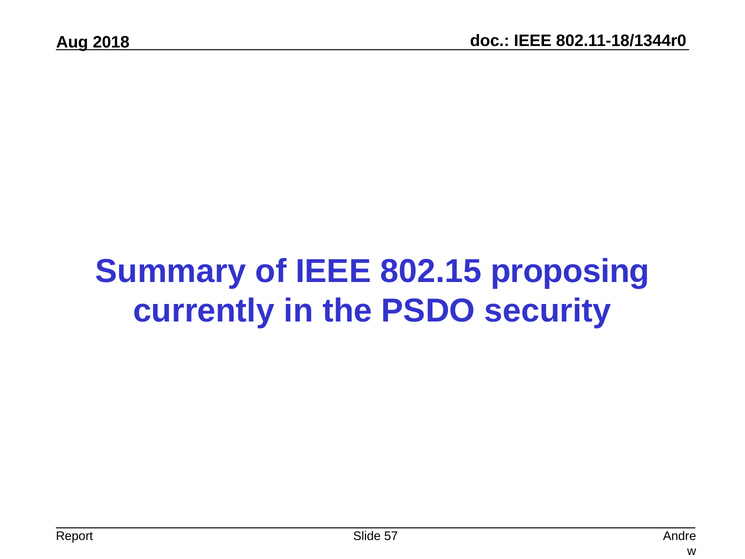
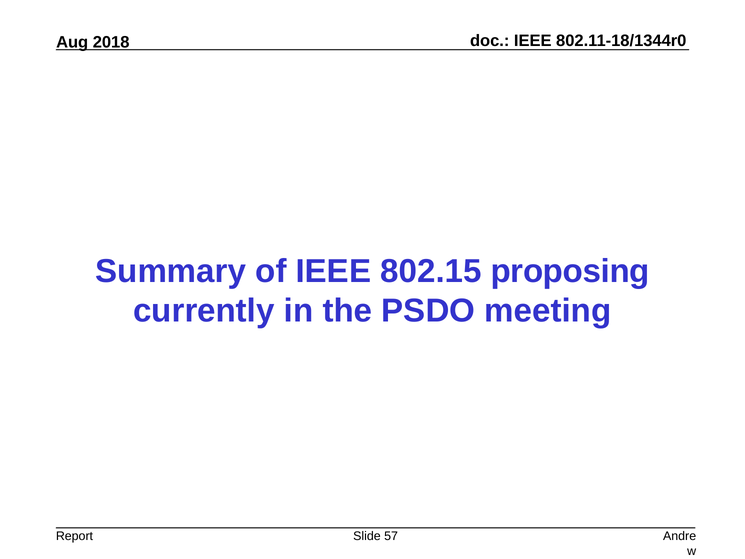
security: security -> meeting
